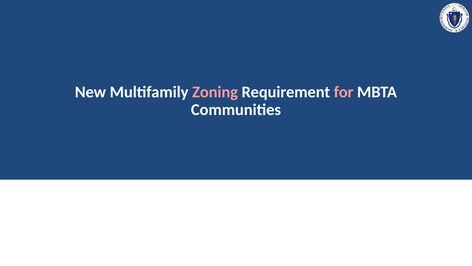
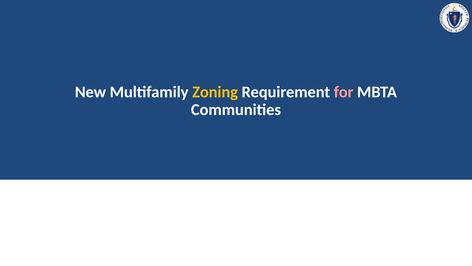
Zoning colour: pink -> yellow
